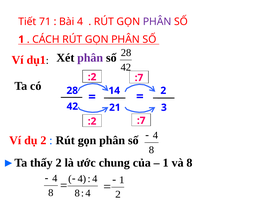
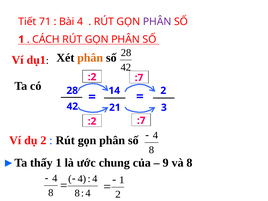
phân at (90, 58) colour: purple -> orange
thấy 2: 2 -> 1
1 at (166, 163): 1 -> 9
